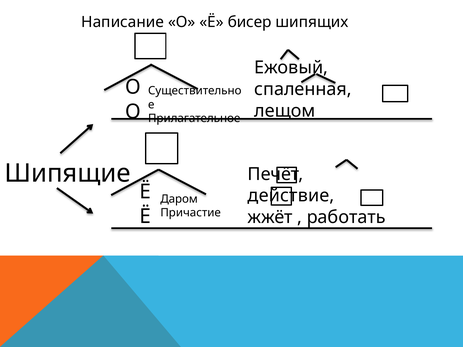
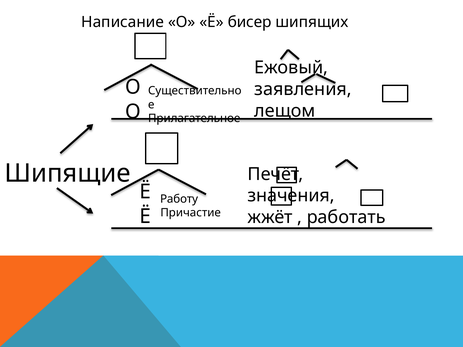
спаленная: спаленная -> заявления
действие: действие -> значения
Даром: Даром -> Работу
